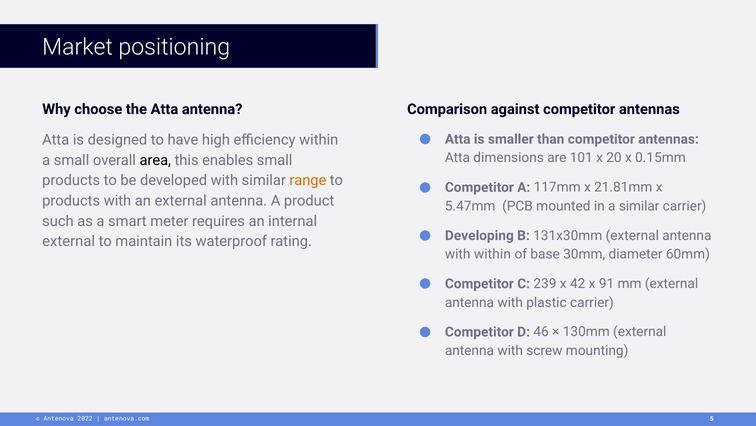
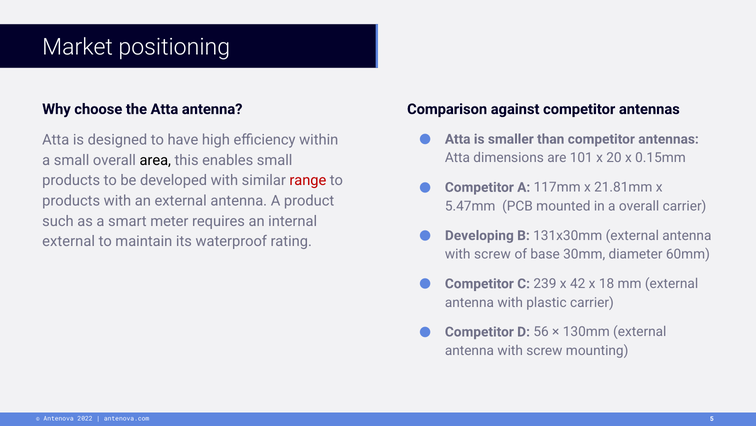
range colour: orange -> red
a similar: similar -> overall
within at (492, 254): within -> screw
91: 91 -> 18
46: 46 -> 56
